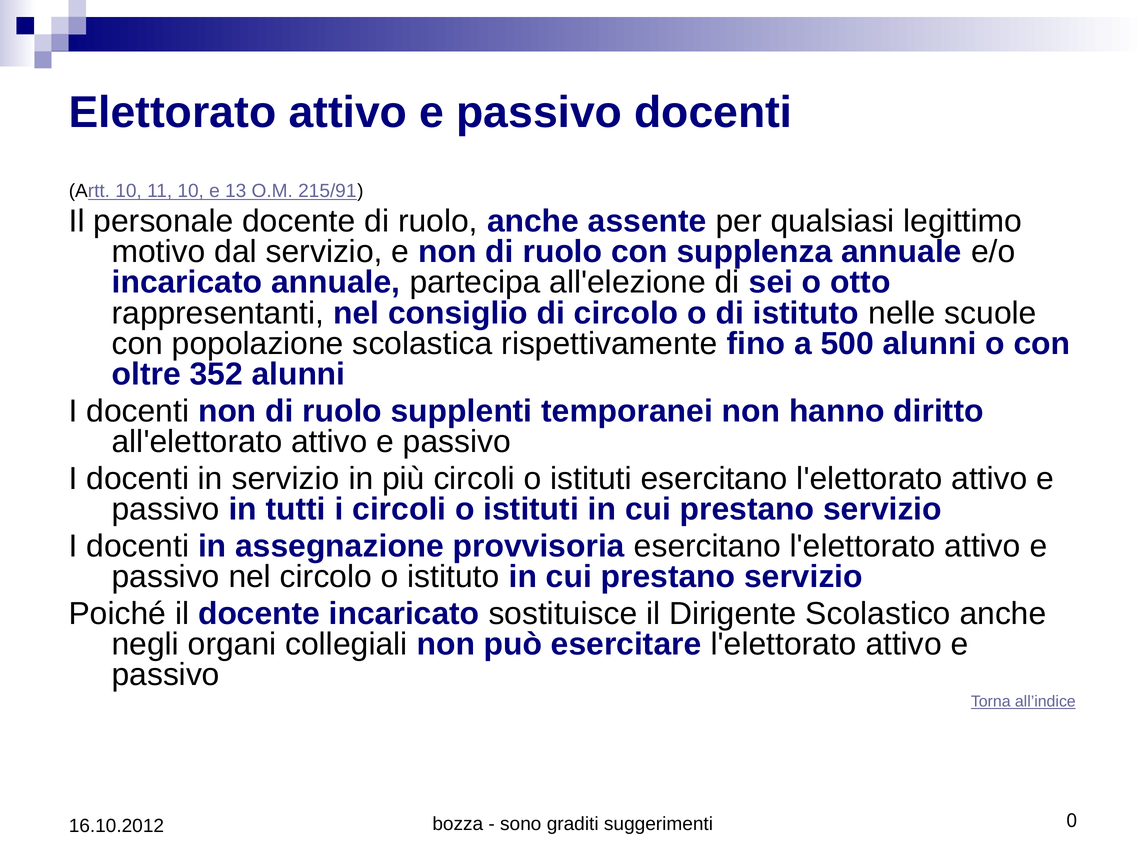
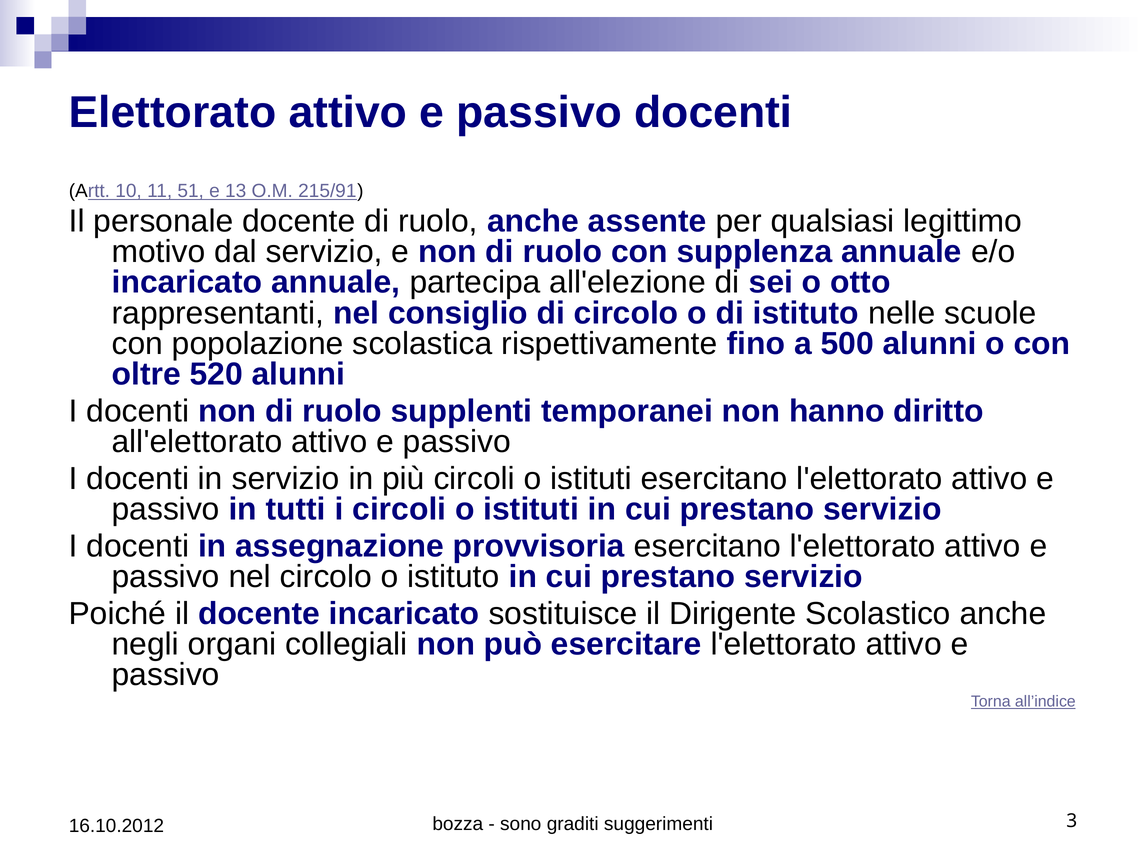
11 10: 10 -> 51
352: 352 -> 520
0: 0 -> 3
